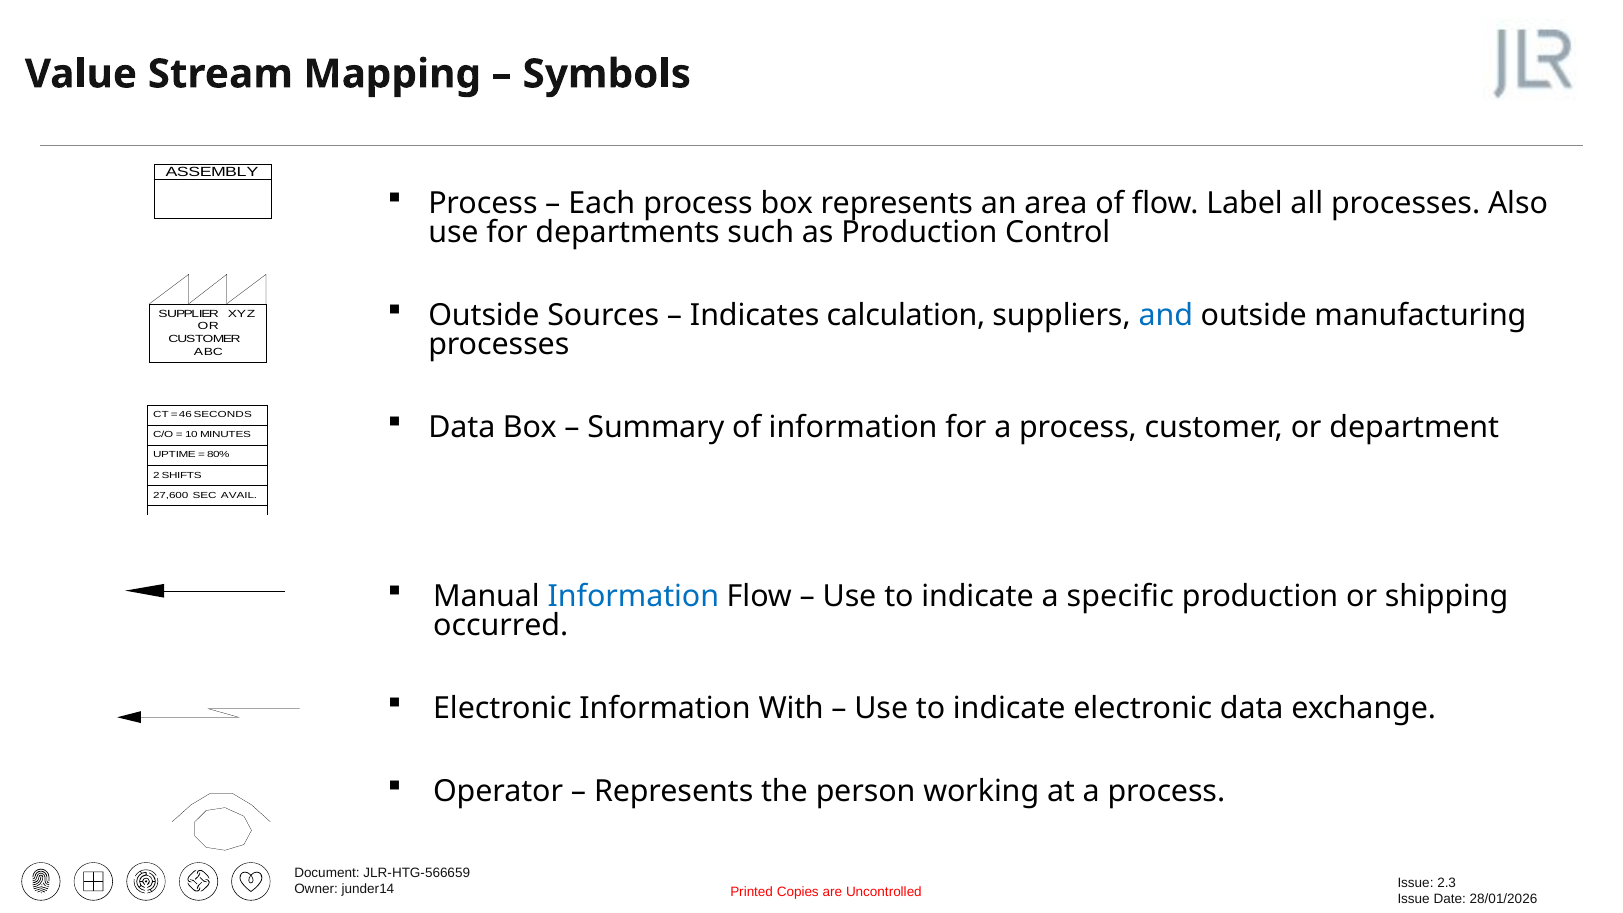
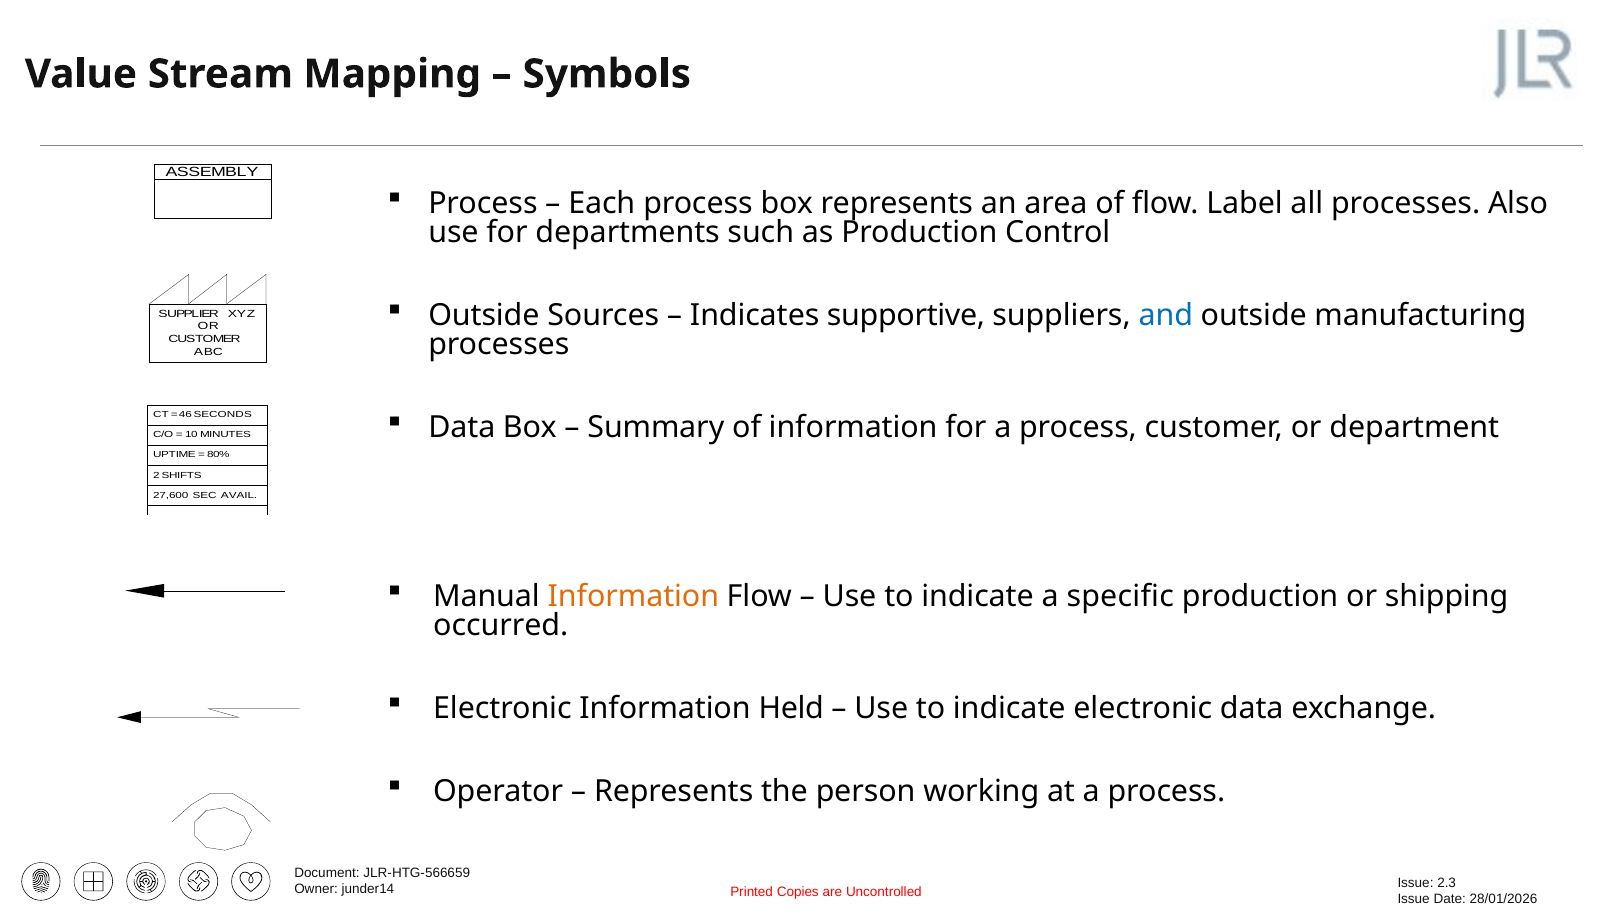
calculation: calculation -> supportive
Information at (633, 597) colour: blue -> orange
With: With -> Held
